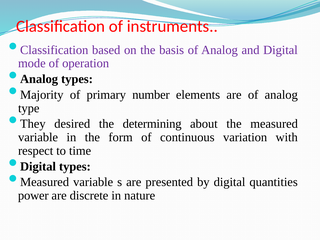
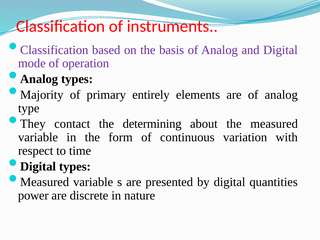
number: number -> entirely
desired: desired -> contact
